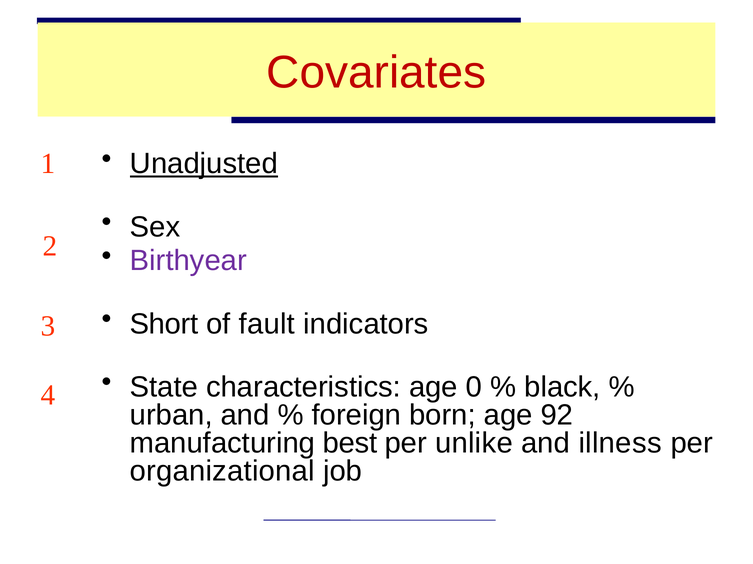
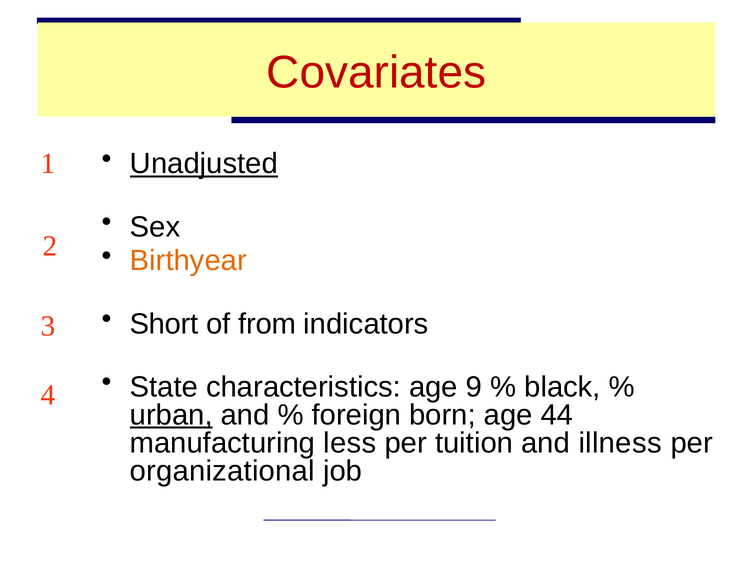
Birthyear colour: purple -> orange
fault: fault -> from
0: 0 -> 9
urban underline: none -> present
92: 92 -> 44
best: best -> less
unlike: unlike -> tuition
